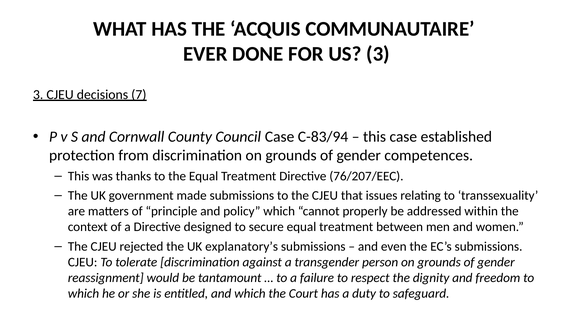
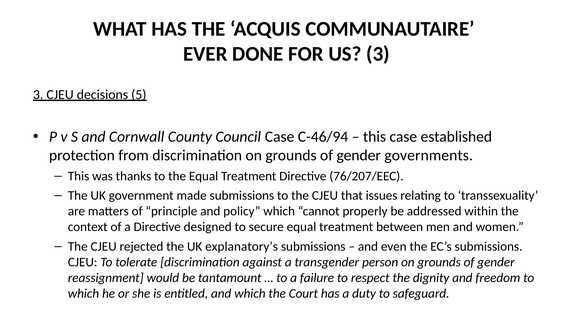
7: 7 -> 5
C-83/94: C-83/94 -> C-46/94
competences: competences -> governments
